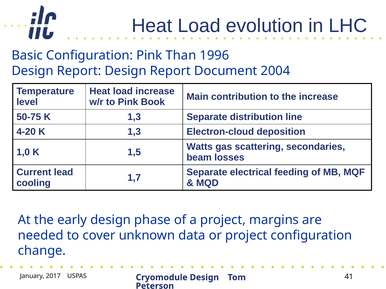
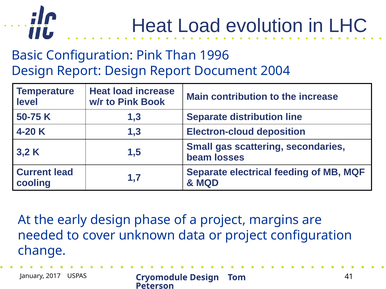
Watts: Watts -> Small
1,0: 1,0 -> 3,2
